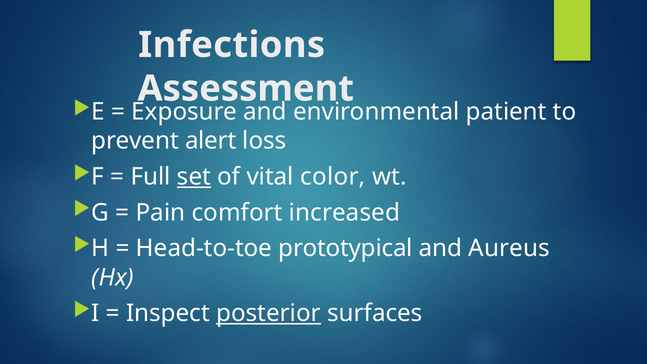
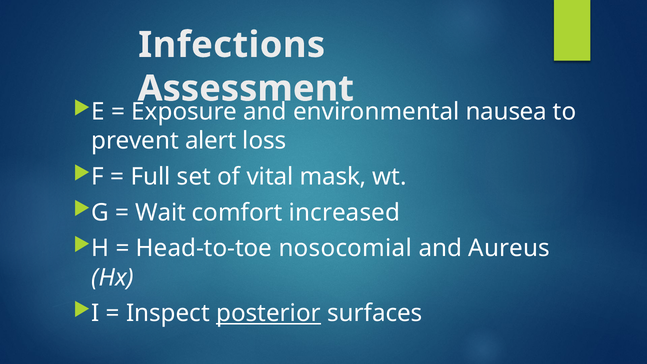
patient: patient -> nausea
set underline: present -> none
color: color -> mask
Pain: Pain -> Wait
prototypical: prototypical -> nosocomial
